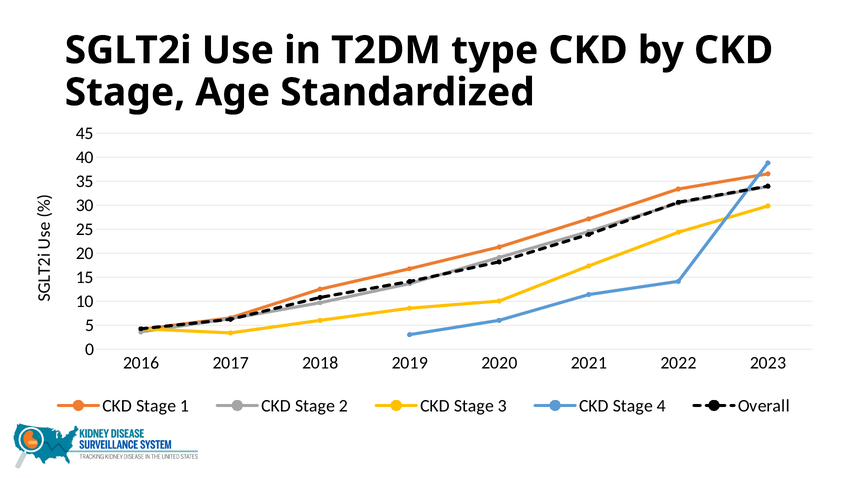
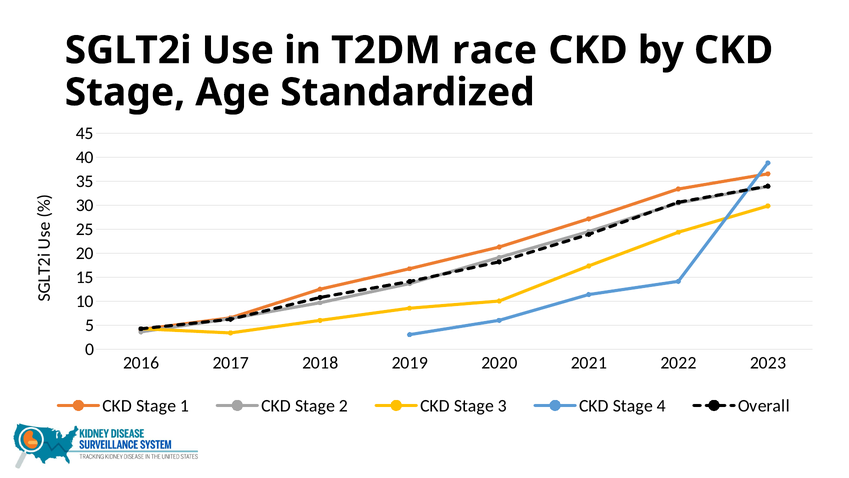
type: type -> race
